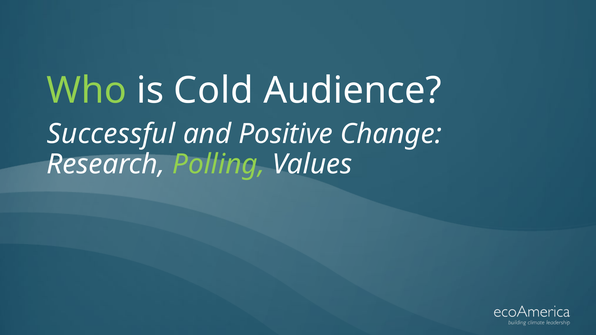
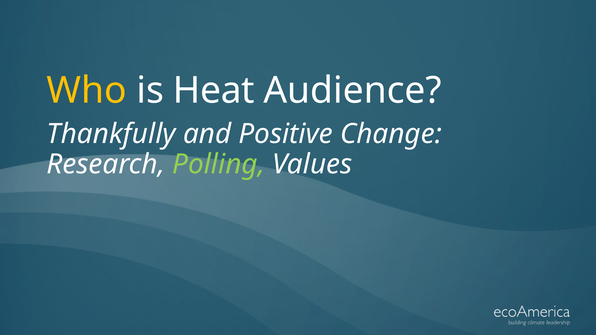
Who colour: light green -> yellow
Cold: Cold -> Heat
Successful: Successful -> Thankfully
